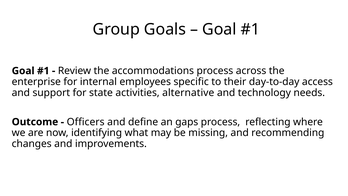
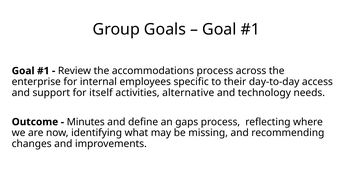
state: state -> itself
Officers: Officers -> Minutes
